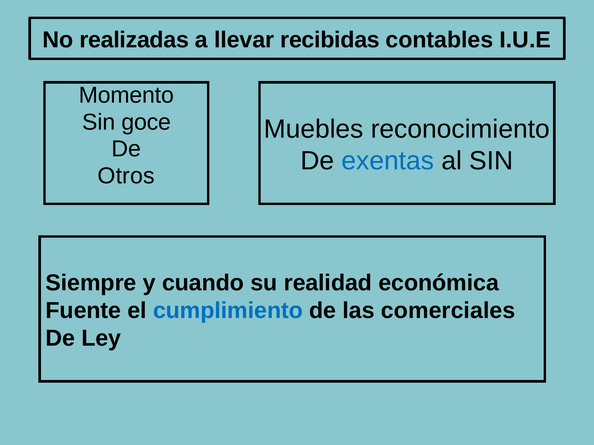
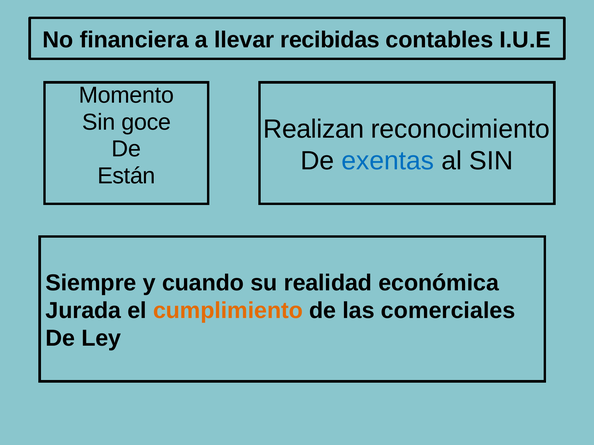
realizadas: realizadas -> financiera
Muebles: Muebles -> Realizan
Otros: Otros -> Están
Fuente: Fuente -> Jurada
cumplimiento colour: blue -> orange
